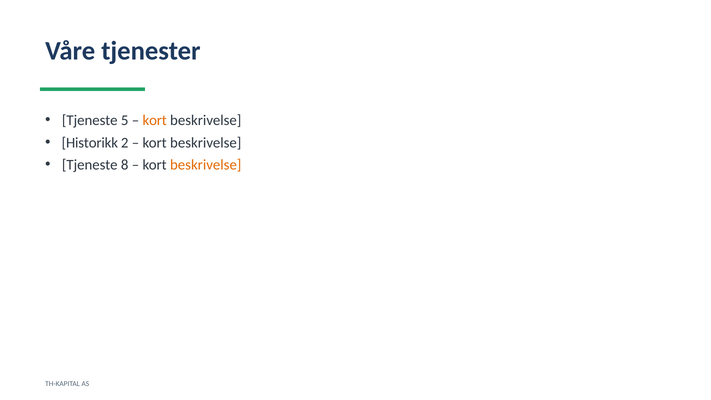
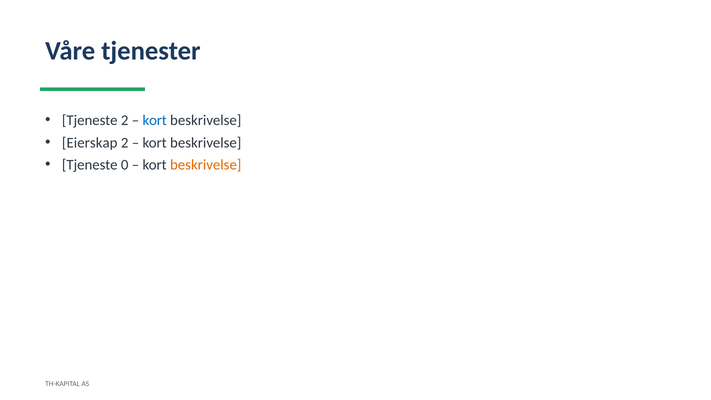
Tjeneste 5: 5 -> 2
kort at (155, 120) colour: orange -> blue
Historikk: Historikk -> Eierskap
8: 8 -> 0
